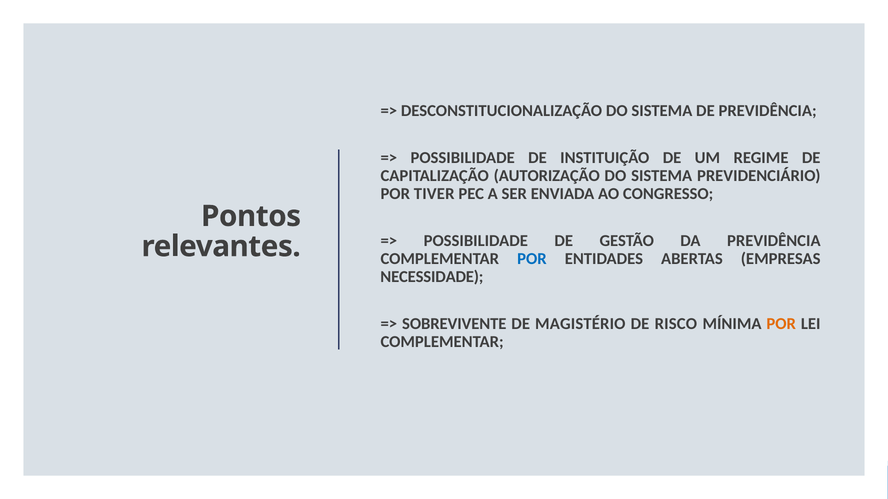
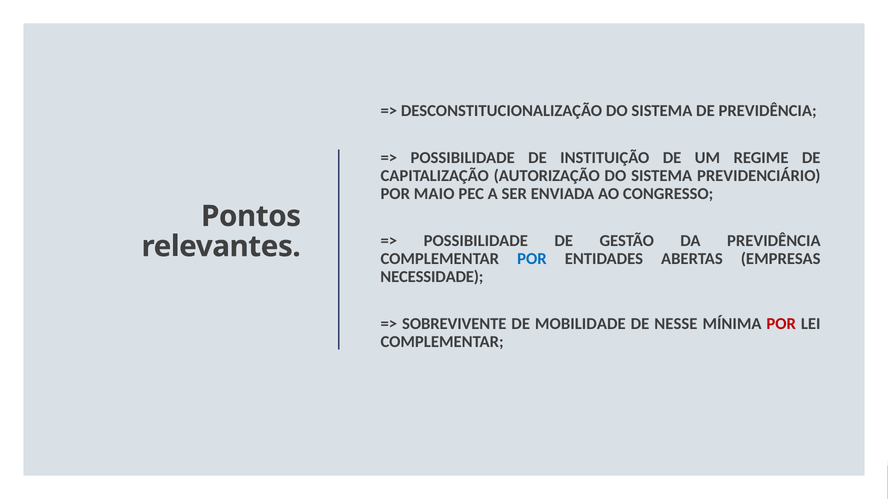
TIVER: TIVER -> MAIO
MAGISTÉRIO: MAGISTÉRIO -> MOBILIDADE
RISCO: RISCO -> NESSE
POR at (781, 324) colour: orange -> red
